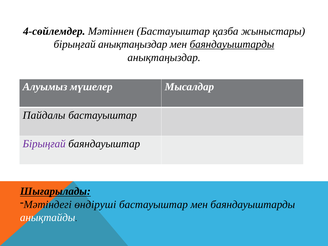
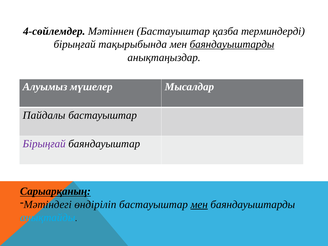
жыныстары: жыныстары -> терминдерді
бірыңғай анықтаңыздар: анықтаңыздар -> тақырыбында
Шығарылады: Шығарылады -> Сарыарқаның
өндіруші: өндіруші -> өндіріліп
мен at (199, 204) underline: none -> present
анықтайды colour: white -> light blue
